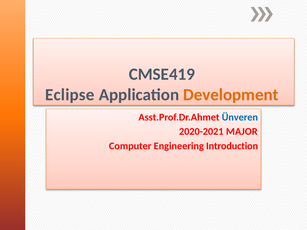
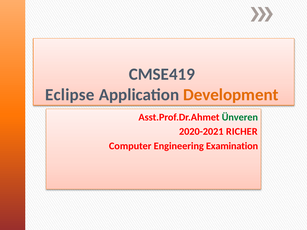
Ünveren colour: blue -> green
MAJOR: MAJOR -> RICHER
Introduction: Introduction -> Examination
